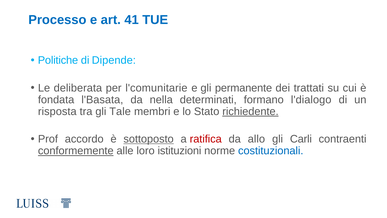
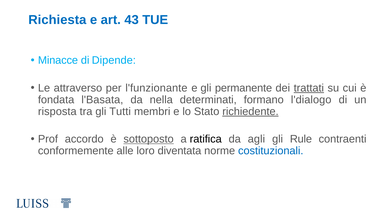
Processo: Processo -> Richiesta
41: 41 -> 43
Politiche: Politiche -> Minacce
deliberata: deliberata -> attraverso
l'comunitarie: l'comunitarie -> l'funzionante
trattati underline: none -> present
Tale: Tale -> Tutti
ratifica colour: red -> black
allo: allo -> agli
Carli: Carli -> Rule
conformemente underline: present -> none
istituzioni: istituzioni -> diventata
